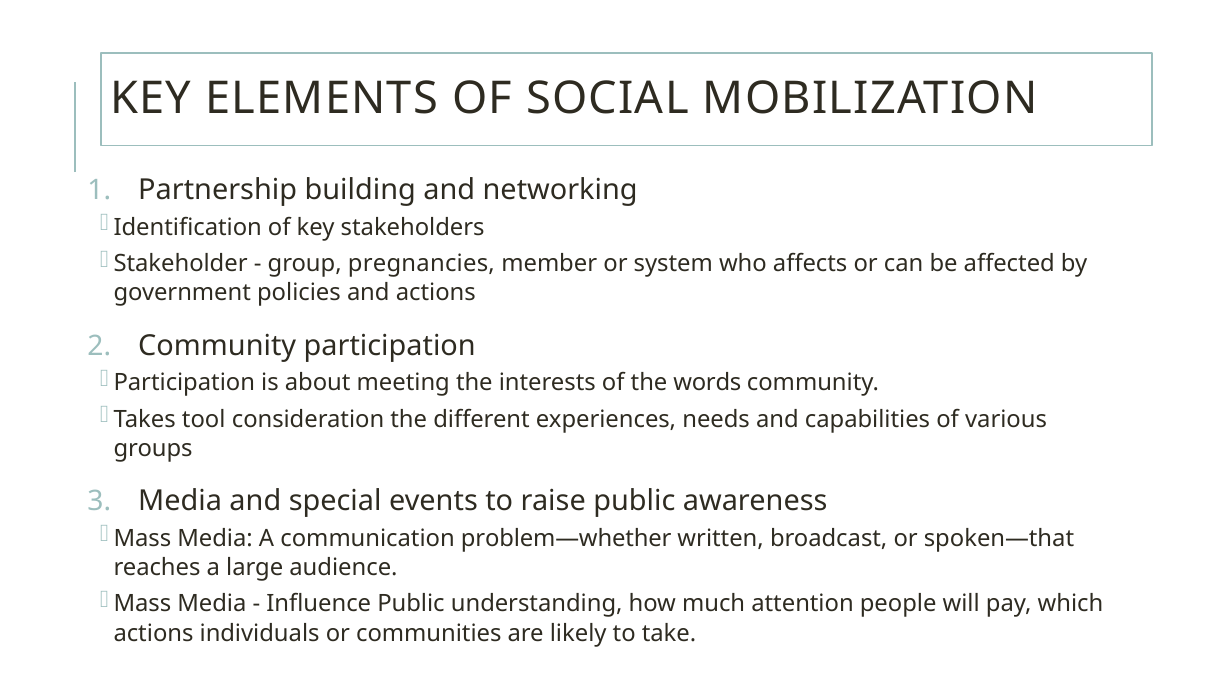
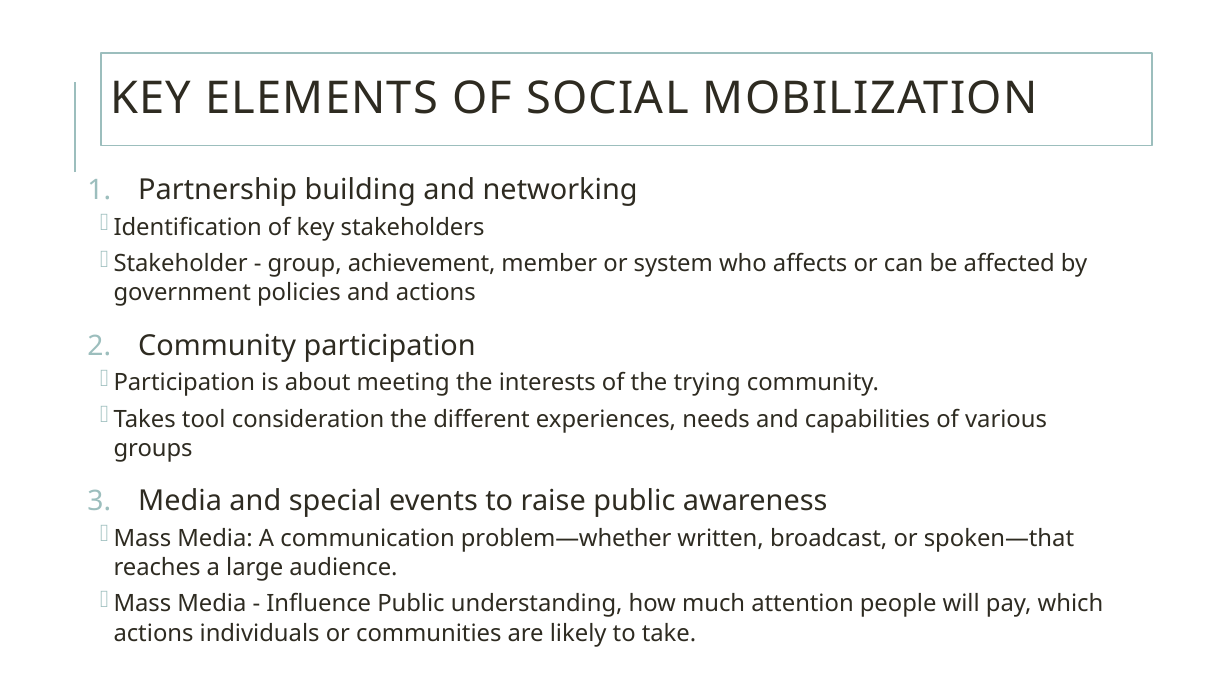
pregnancies: pregnancies -> achievement
words: words -> trying
